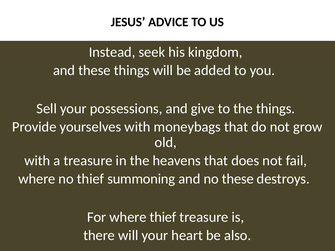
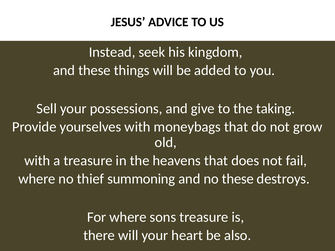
the things: things -> taking
where thief: thief -> sons
